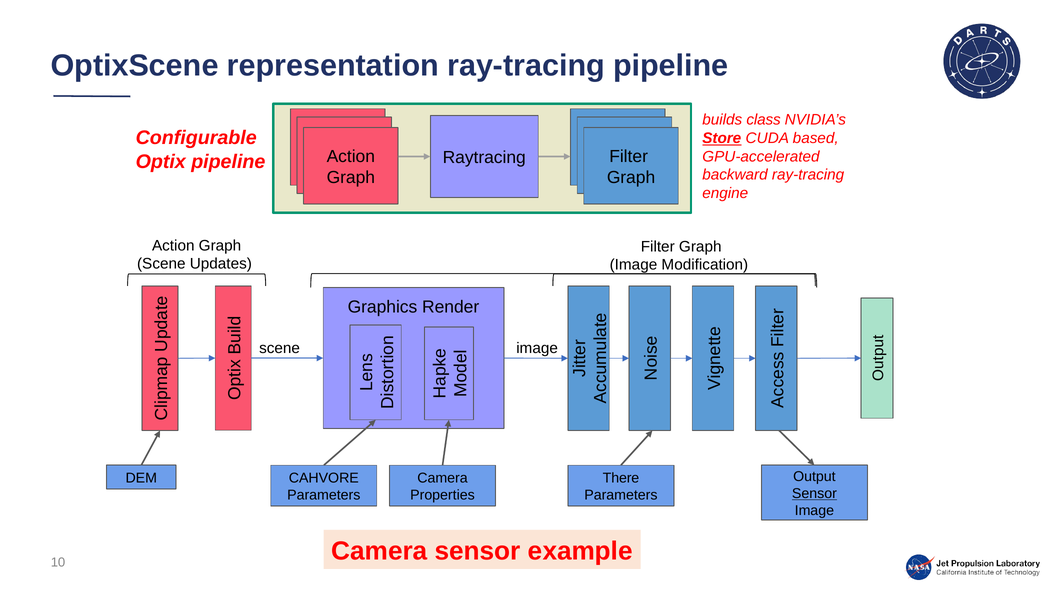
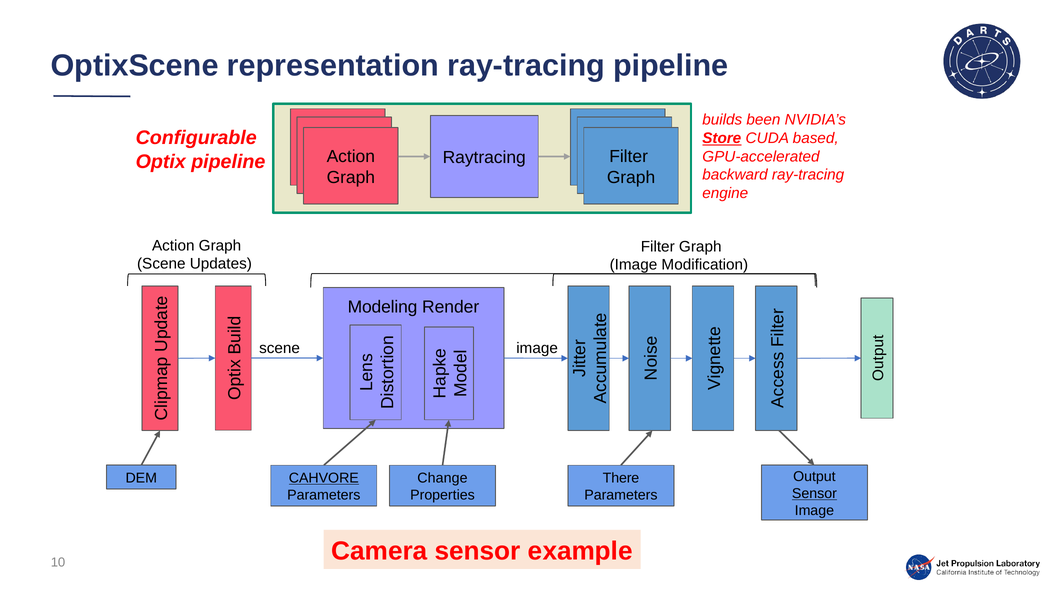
class: class -> been
Graphics: Graphics -> Modeling
CAHVORE underline: none -> present
Camera at (443, 478): Camera -> Change
